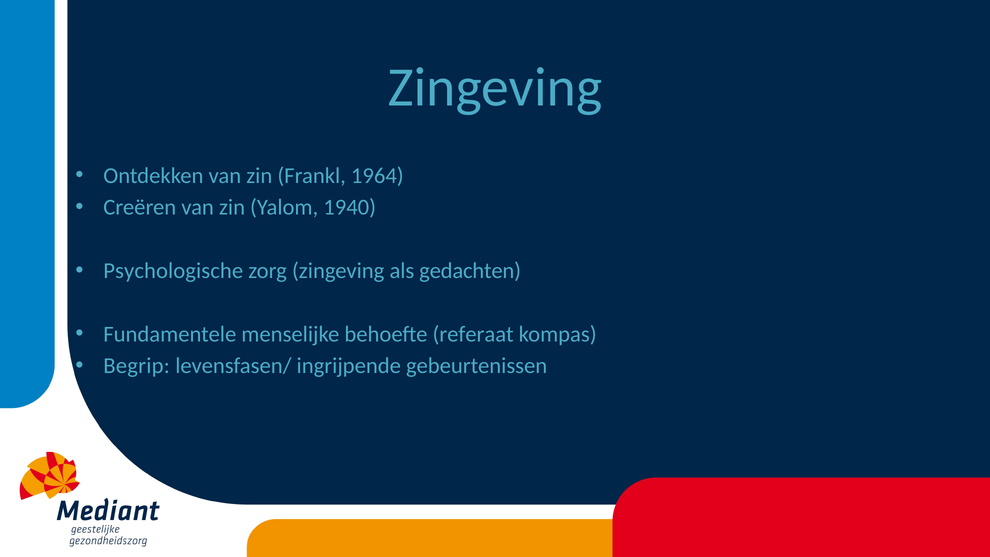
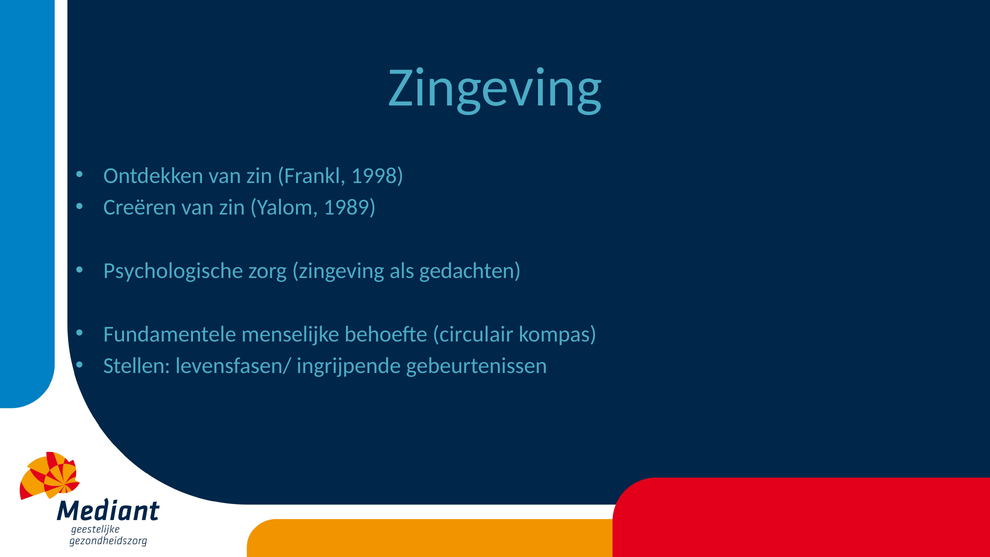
1964: 1964 -> 1998
1940: 1940 -> 1989
referaat: referaat -> circulair
Begrip: Begrip -> Stellen
